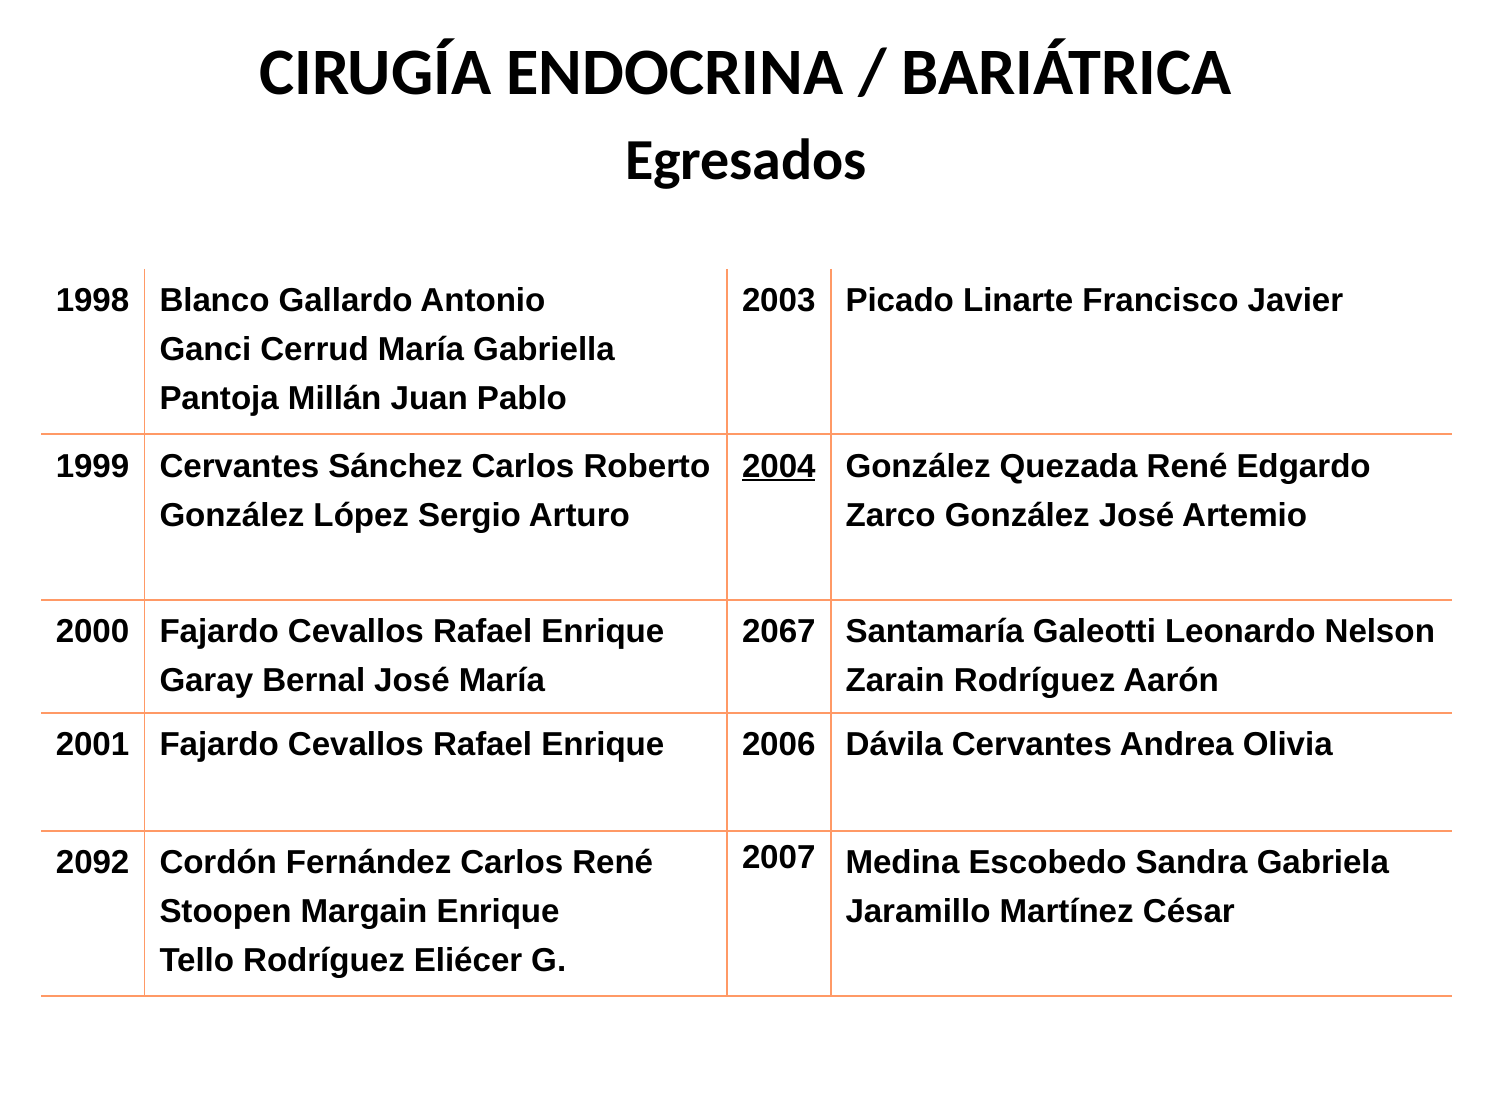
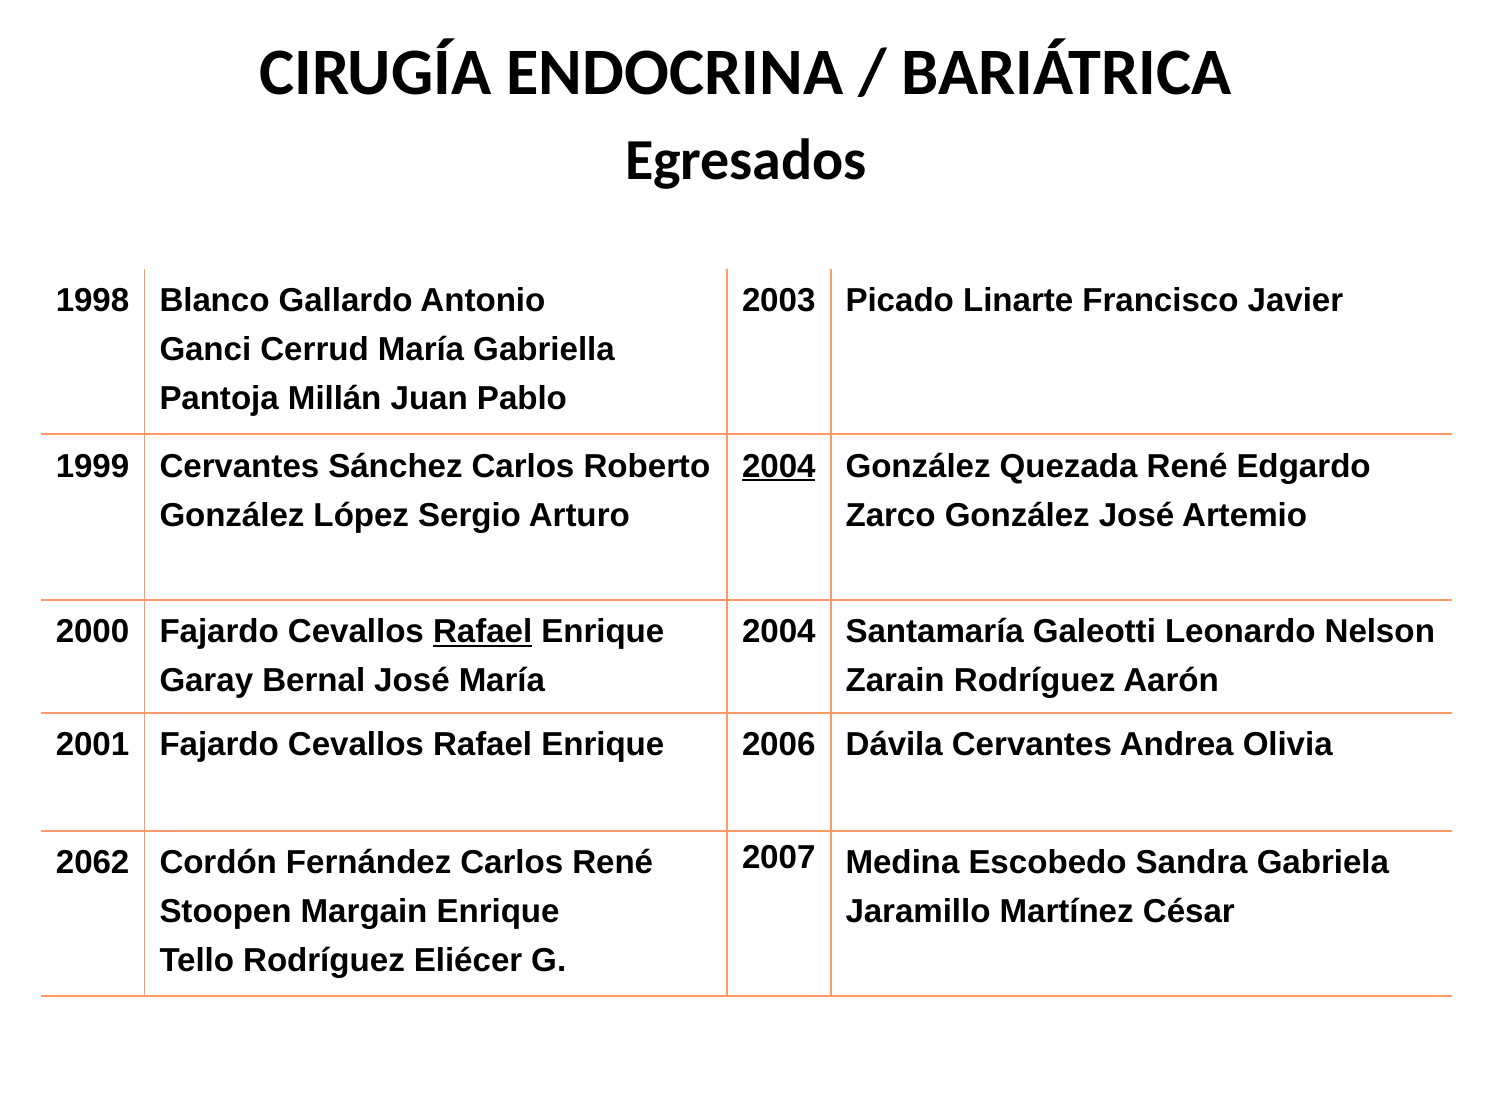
Rafael at (483, 632) underline: none -> present
2067 at (779, 632): 2067 -> 2004
2092: 2092 -> 2062
